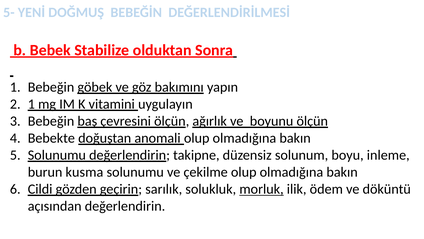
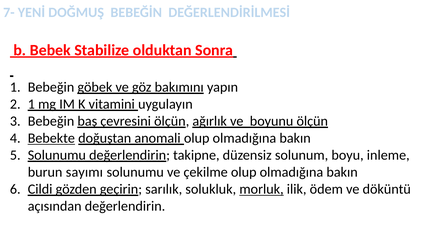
5-: 5- -> 7-
Bebekte underline: none -> present
kusma: kusma -> sayımı
